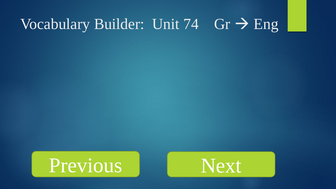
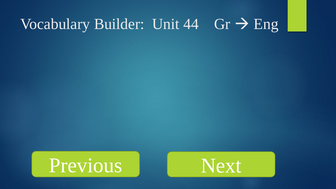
74: 74 -> 44
